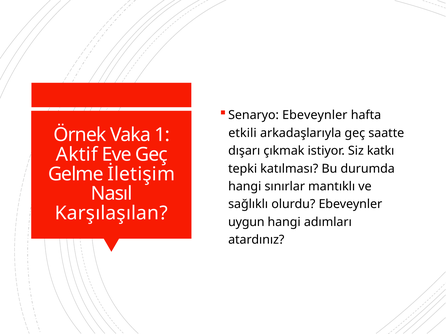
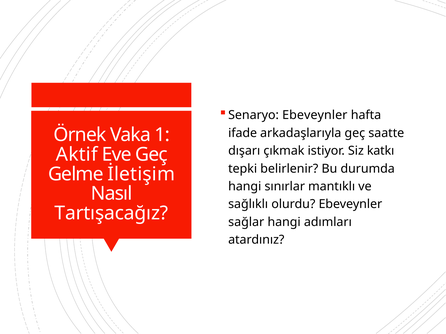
etkili: etkili -> ifade
katılması: katılması -> belirlenir
Karşılaşılan: Karşılaşılan -> Tartışacağız
uygun: uygun -> sağlar
